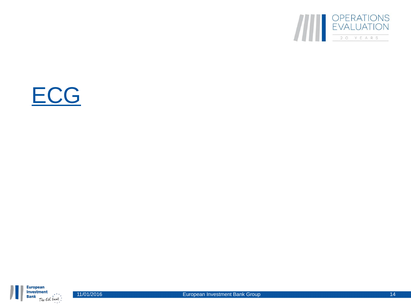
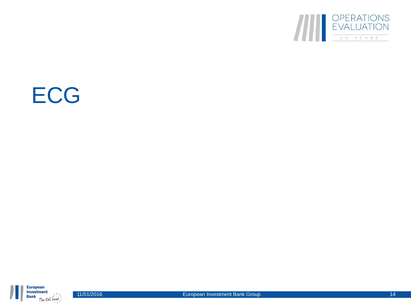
ECG underline: present -> none
